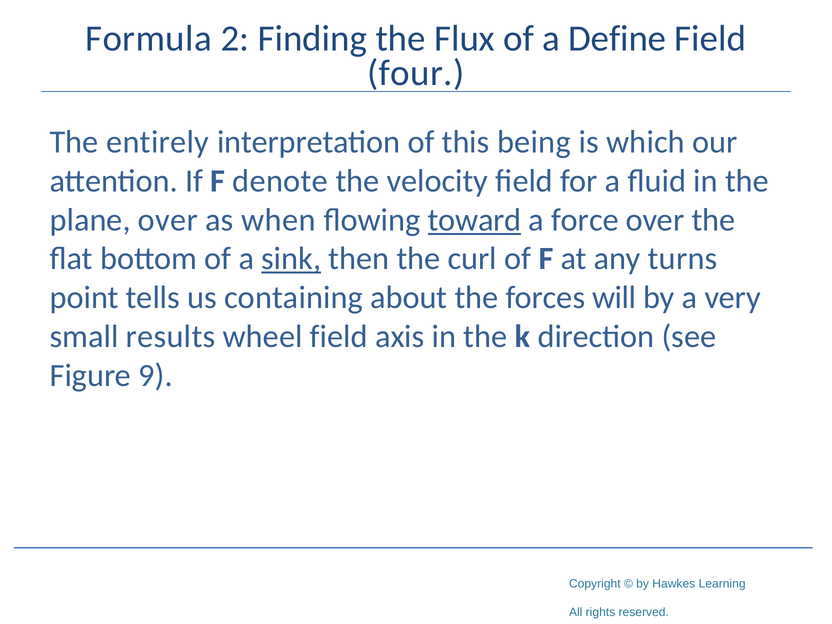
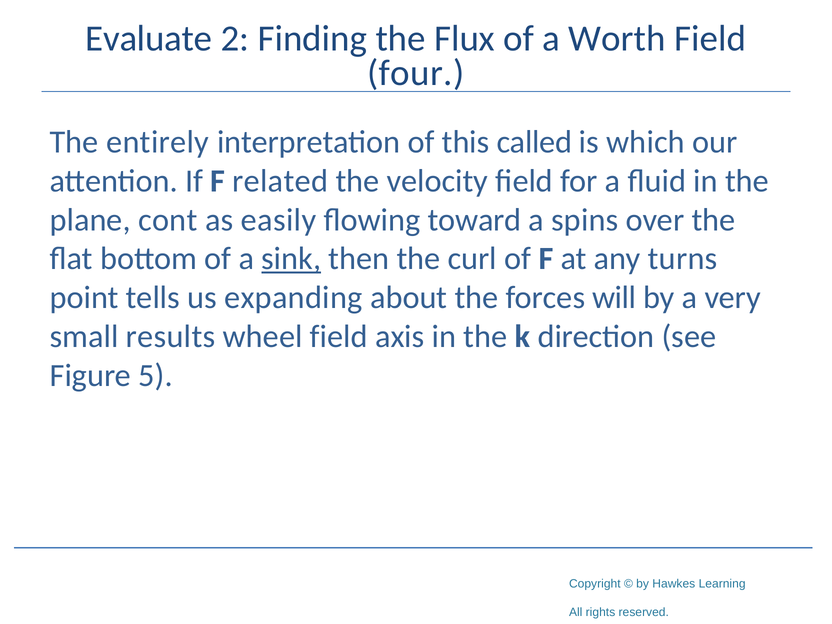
Formula: Formula -> Evaluate
Define: Define -> Worth
being: being -> called
denote: denote -> related
plane over: over -> cont
when: when -> easily
toward underline: present -> none
force: force -> spins
containing: containing -> expanding
9: 9 -> 5
